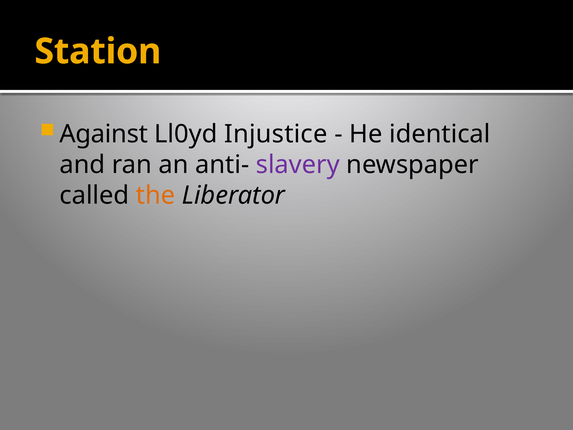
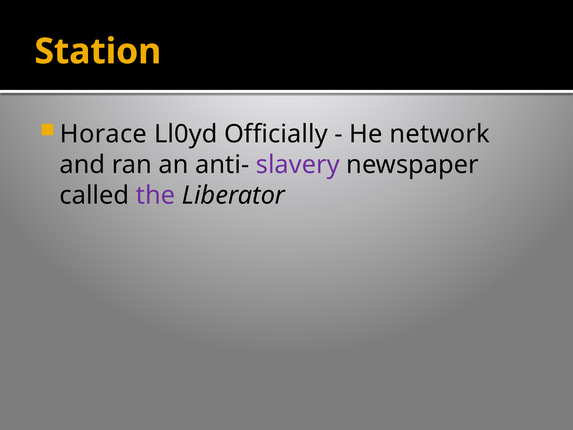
Against: Against -> Horace
Injustice: Injustice -> Officially
identical: identical -> network
the colour: orange -> purple
